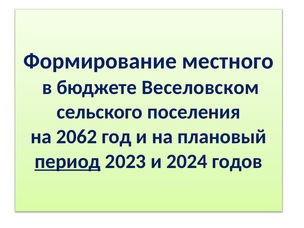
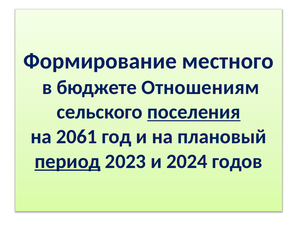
Веселовском: Веселовском -> Отношениям
поселения underline: none -> present
2062: 2062 -> 2061
